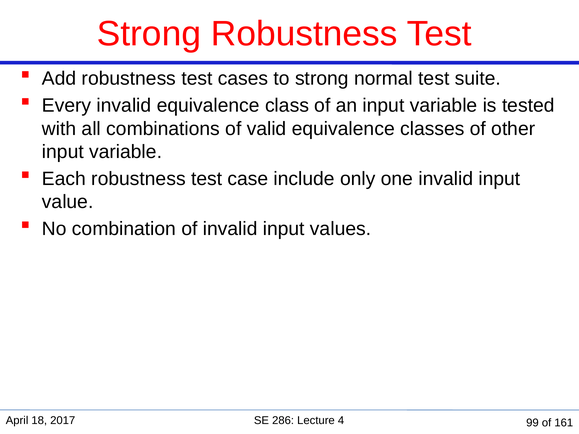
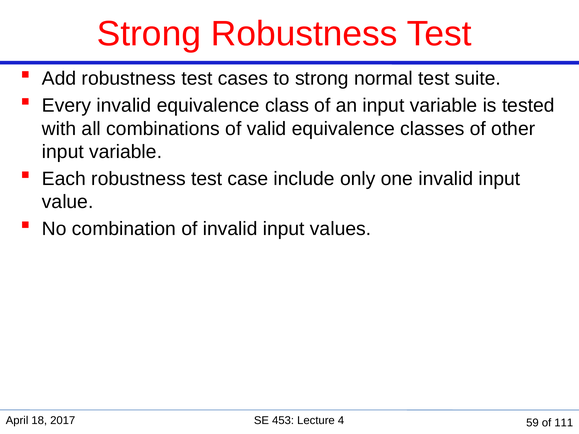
286: 286 -> 453
99: 99 -> 59
161: 161 -> 111
